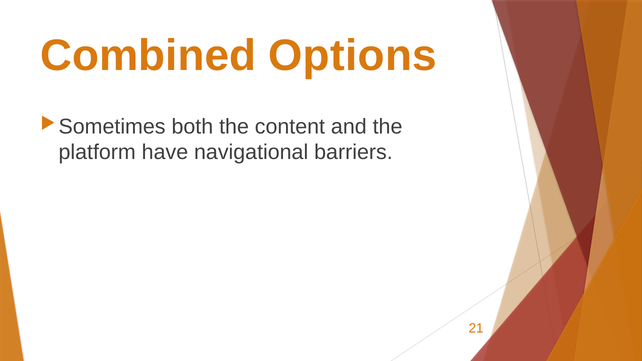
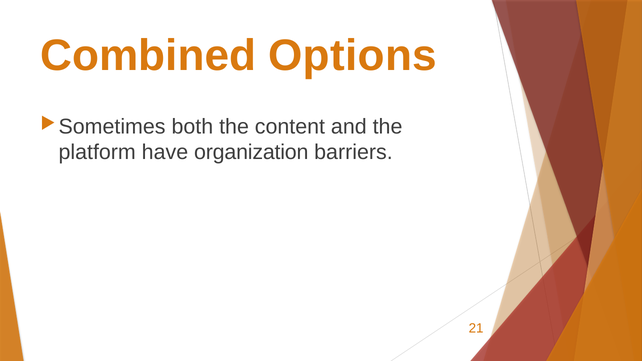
navigational: navigational -> organization
